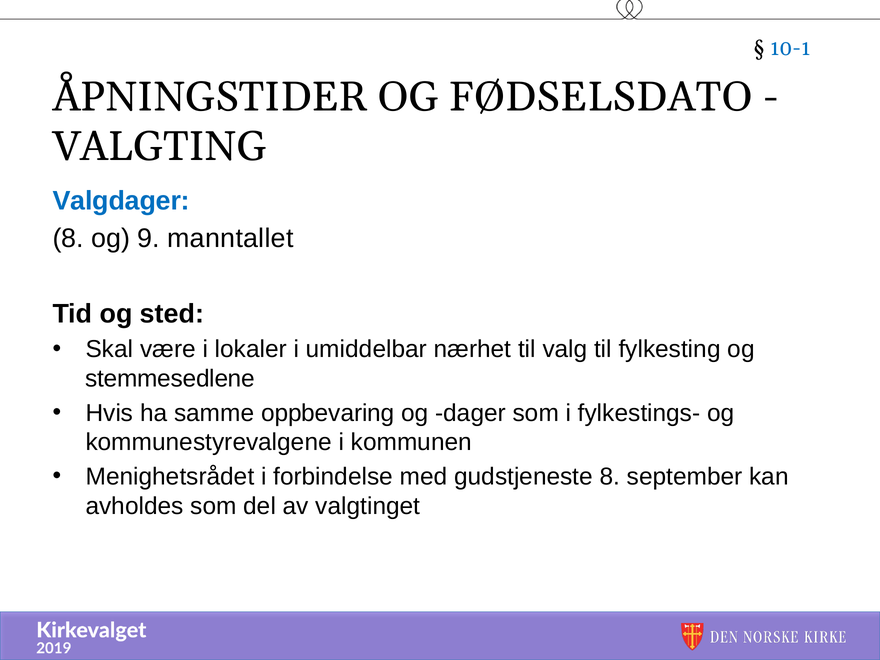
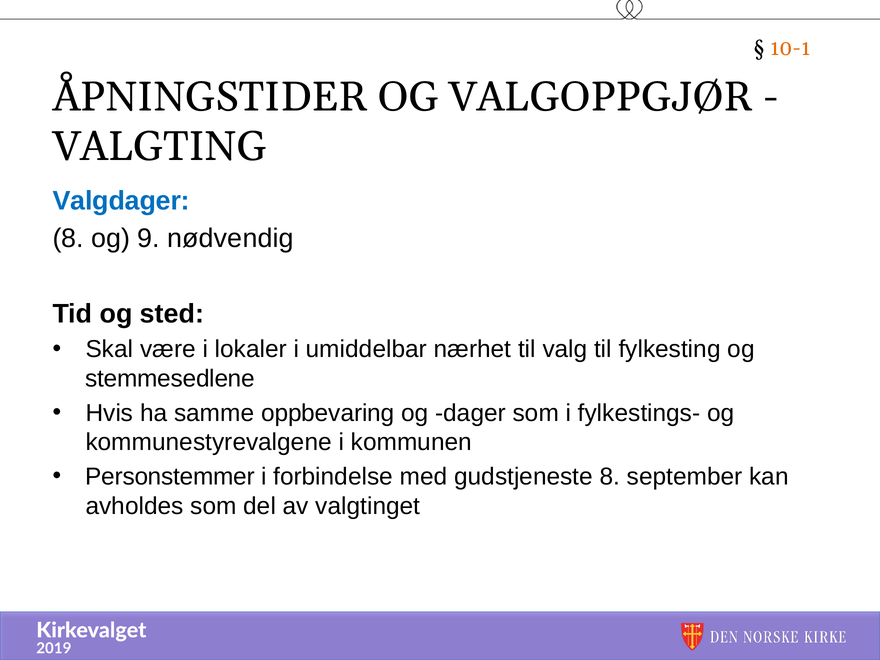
10-1 colour: blue -> orange
FØDSELSDATO: FØDSELSDATO -> VALGOPPGJØR
manntallet: manntallet -> nødvendig
Menighetsrådet: Menighetsrådet -> Personstemmer
